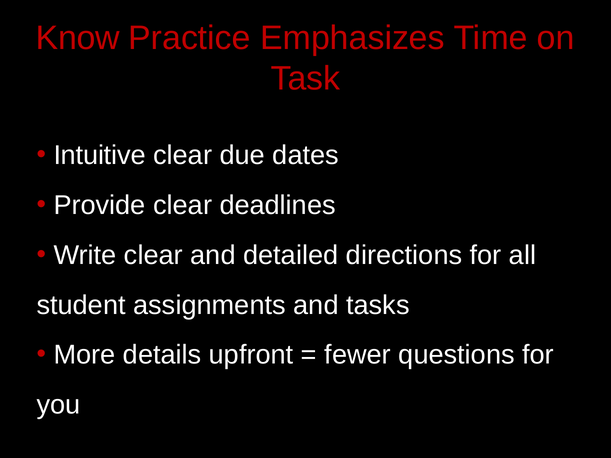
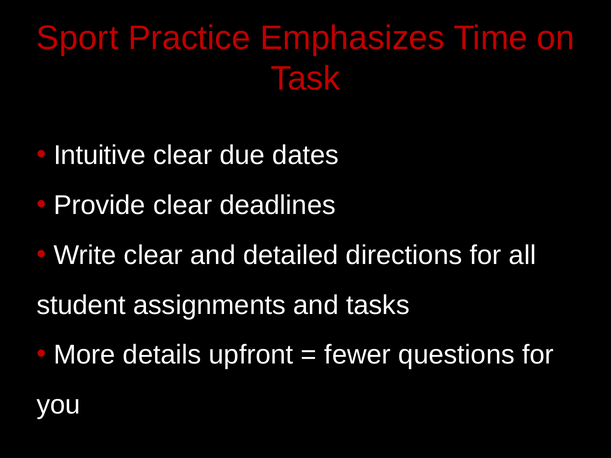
Know: Know -> Sport
